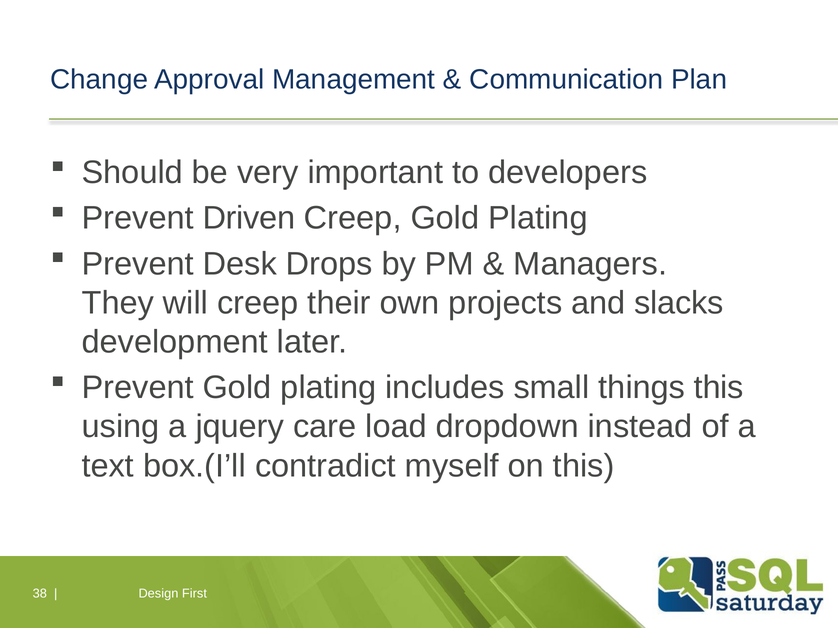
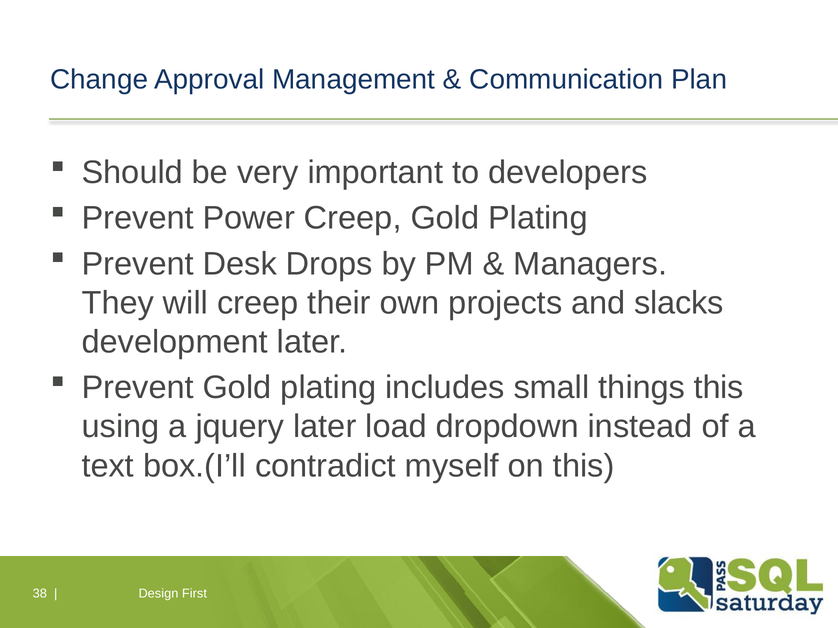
Driven: Driven -> Power
jquery care: care -> later
